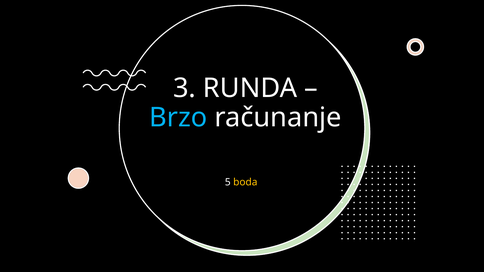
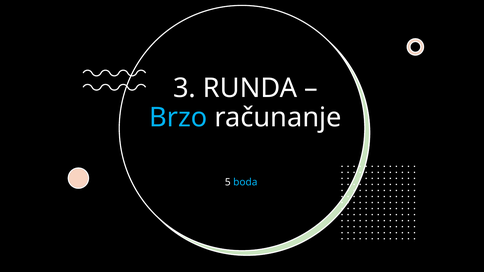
boda colour: yellow -> light blue
